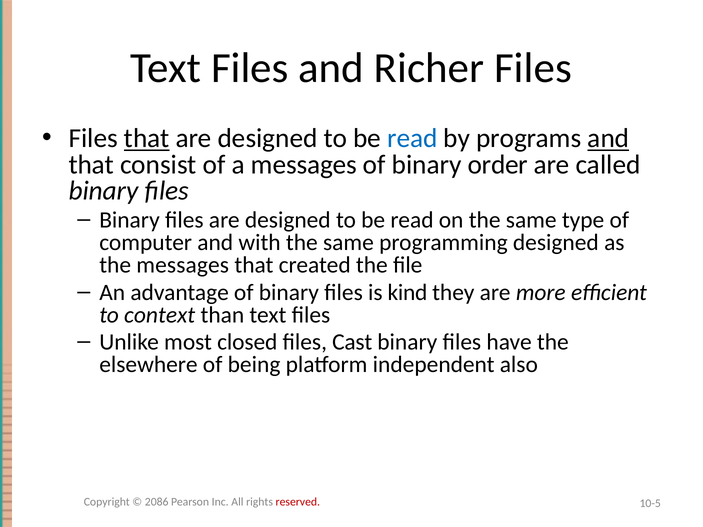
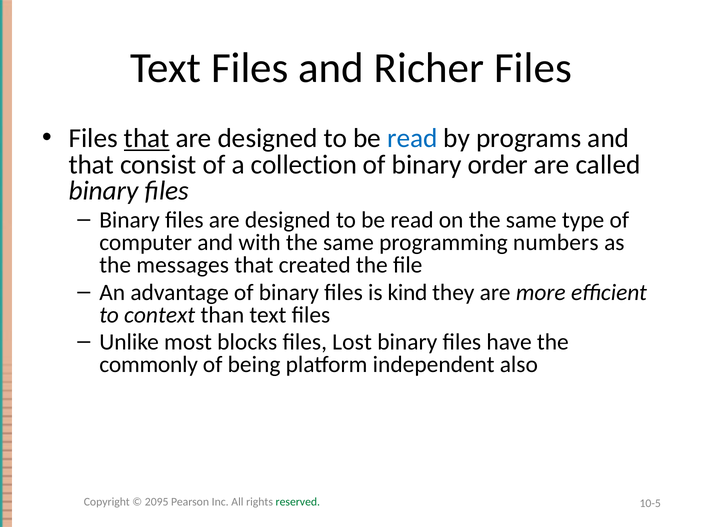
and at (608, 139) underline: present -> none
a messages: messages -> collection
programming designed: designed -> numbers
closed: closed -> blocks
Cast: Cast -> Lost
elsewhere: elsewhere -> commonly
2086: 2086 -> 2095
reserved colour: red -> green
